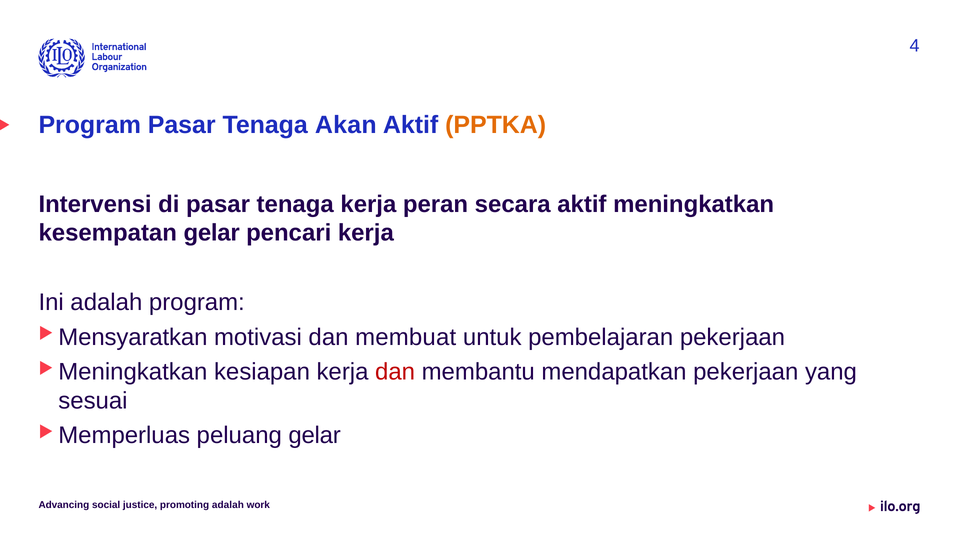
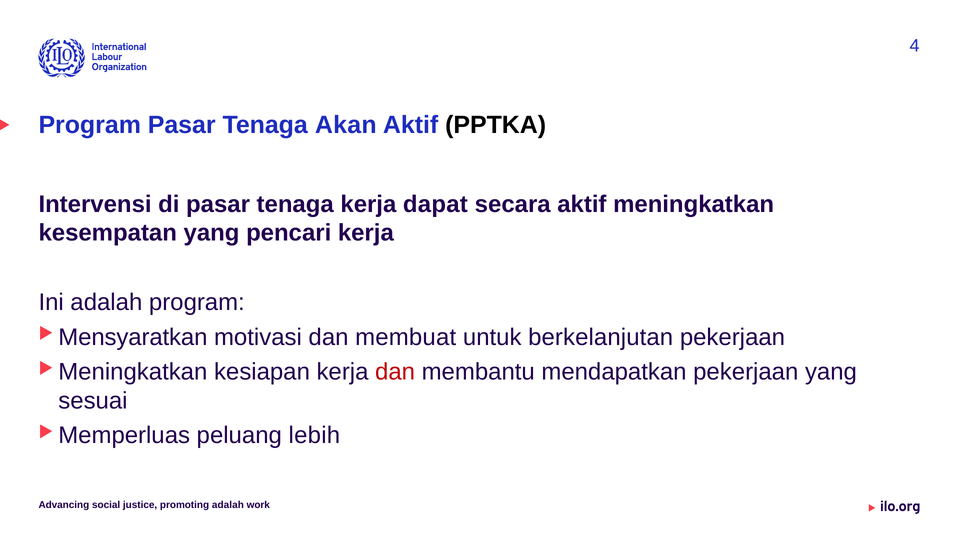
PPTKA colour: orange -> black
peran: peran -> dapat
kesempatan gelar: gelar -> yang
pembelajaran: pembelajaran -> berkelanjutan
peluang gelar: gelar -> lebih
